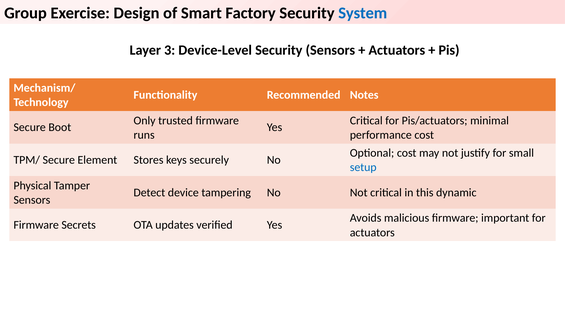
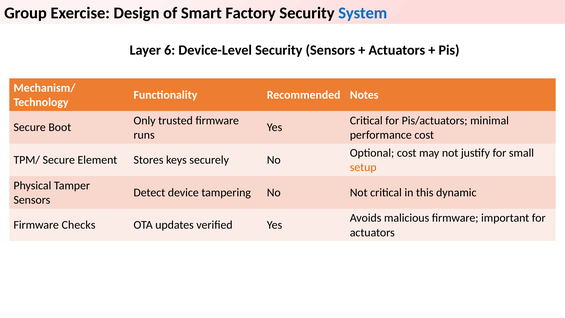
3: 3 -> 6
setup colour: blue -> orange
Secrets: Secrets -> Checks
